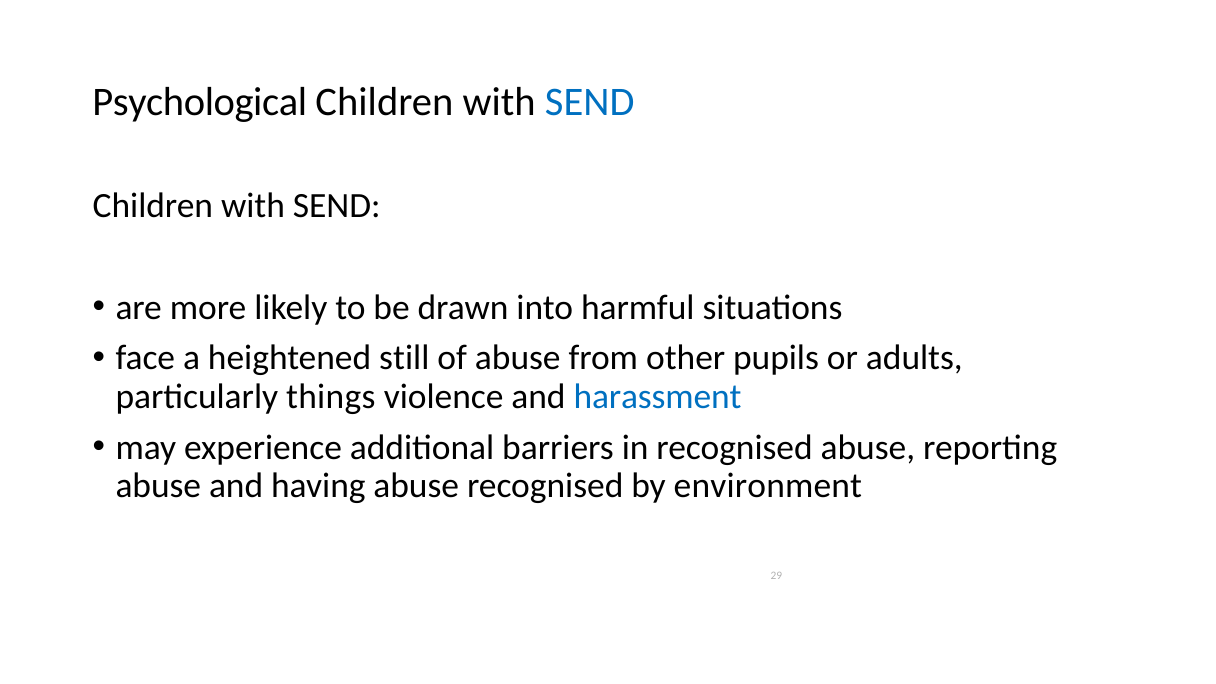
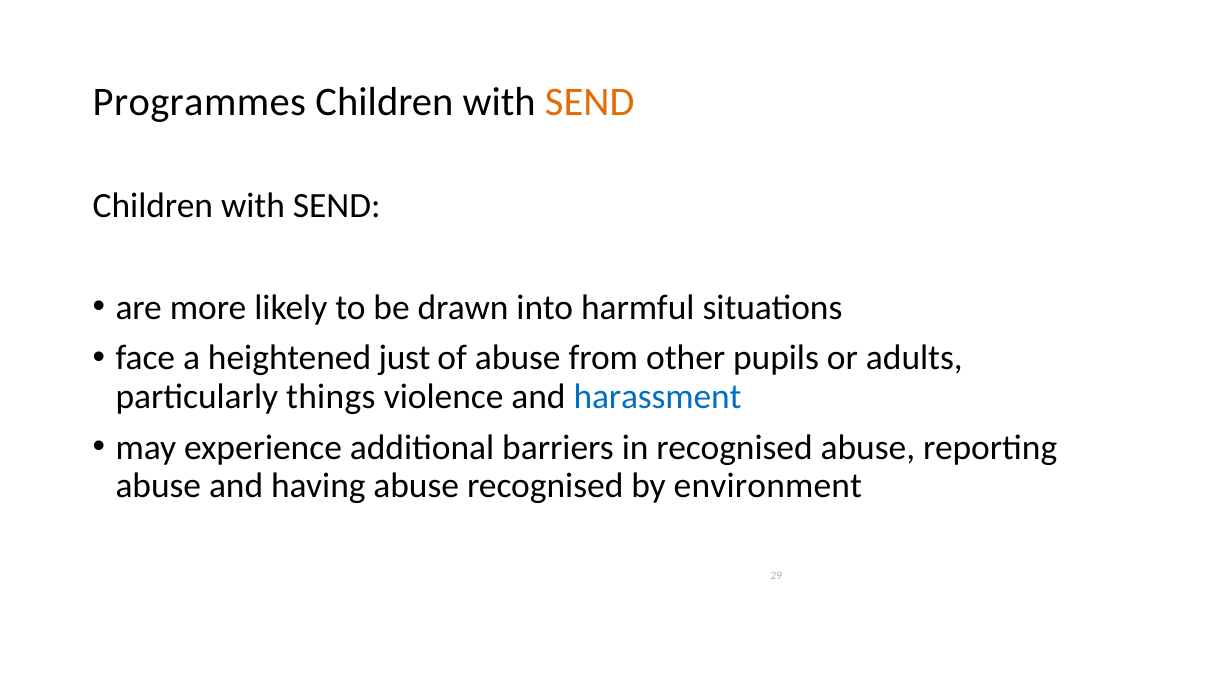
Psychological: Psychological -> Programmes
SEND at (590, 102) colour: blue -> orange
still: still -> just
